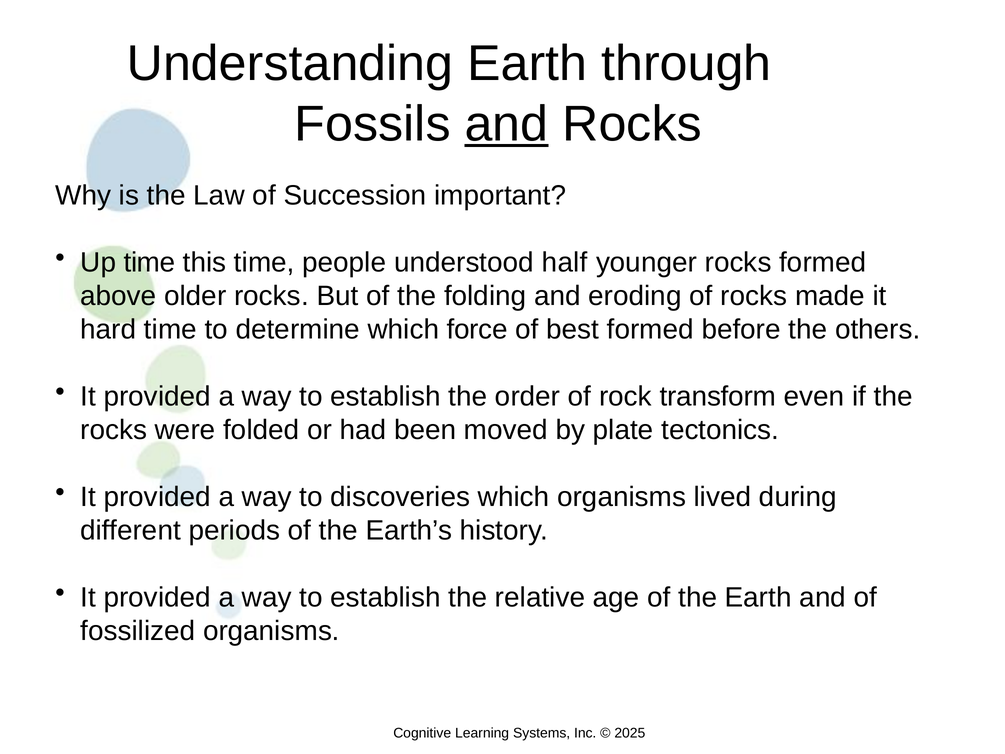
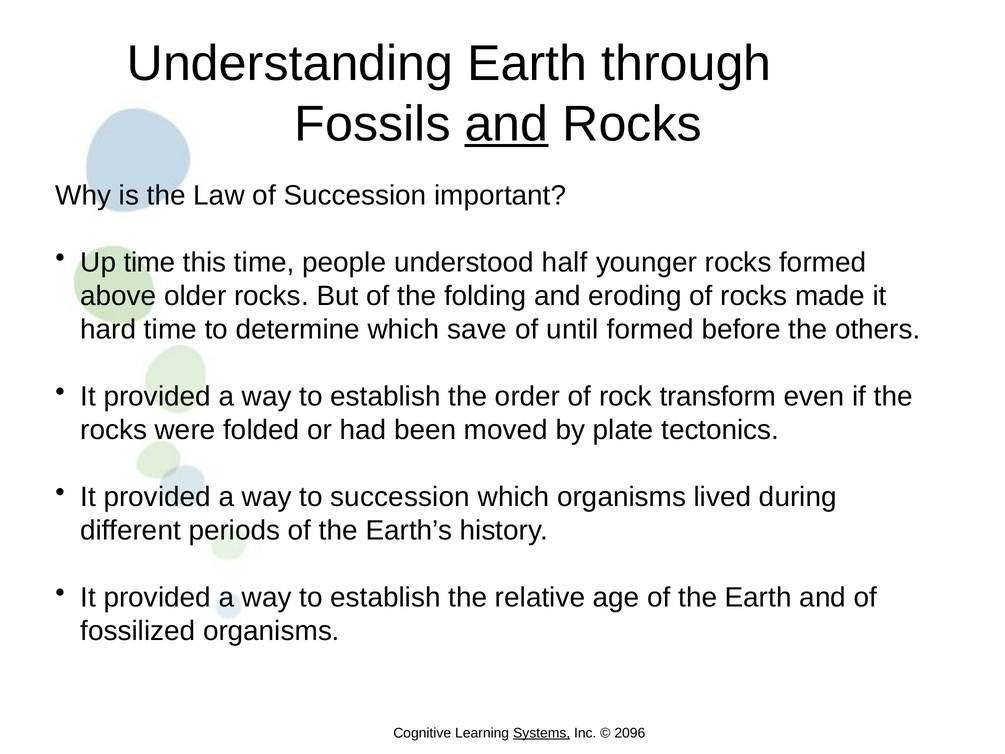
force: force -> save
best: best -> until
to discoveries: discoveries -> succession
Systems underline: none -> present
2025: 2025 -> 2096
